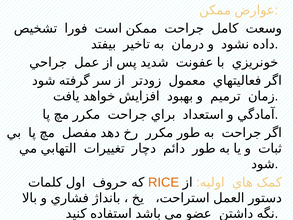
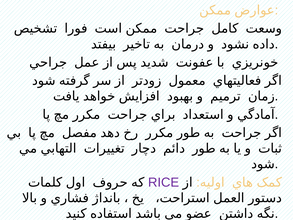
RICE colour: orange -> purple
